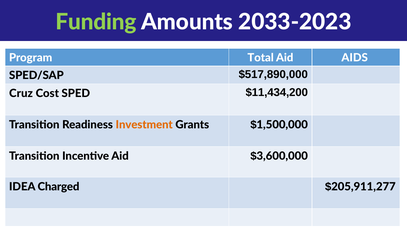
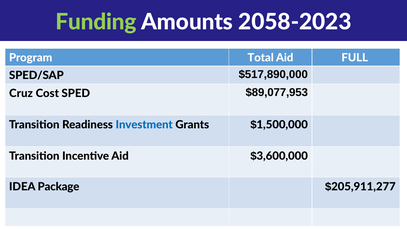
2033-2023: 2033-2023 -> 2058-2023
AIDS: AIDS -> FULL
$11,434,200: $11,434,200 -> $89,077,953
Investment colour: orange -> blue
Charged: Charged -> Package
